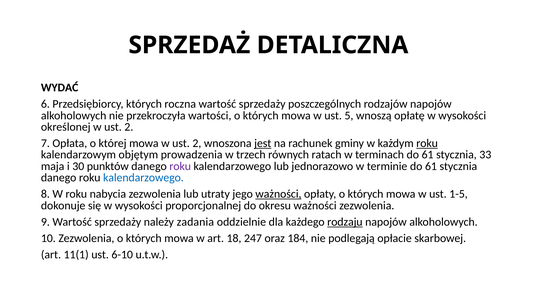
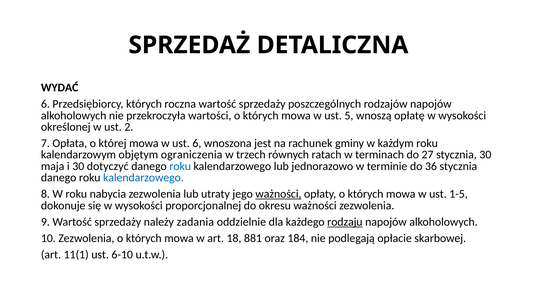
mowa w ust 2: 2 -> 6
jest underline: present -> none
roku at (427, 143) underline: present -> none
prowadzenia: prowadzenia -> ograniczenia
terminach do 61: 61 -> 27
stycznia 33: 33 -> 30
punktów: punktów -> dotyczyć
roku at (180, 166) colour: purple -> blue
terminie do 61: 61 -> 36
247: 247 -> 881
